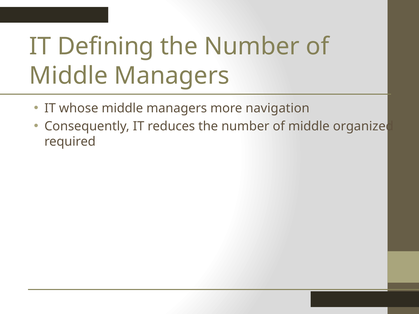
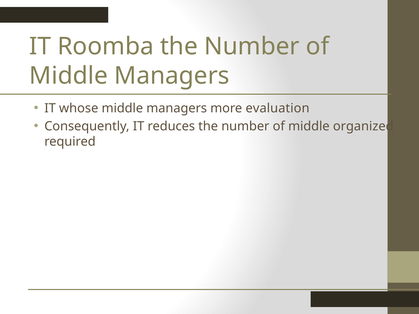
Defining: Defining -> Roomba
navigation: navigation -> evaluation
